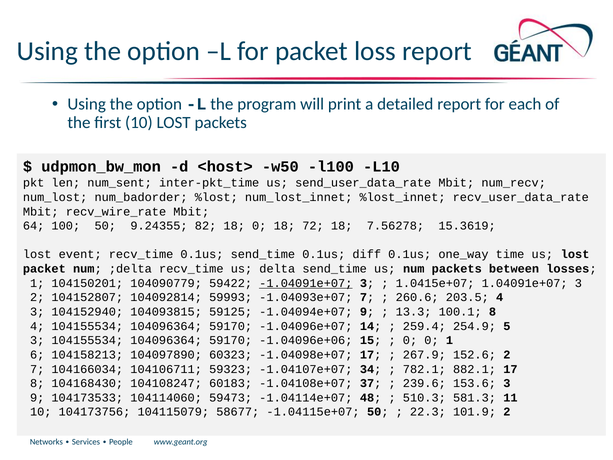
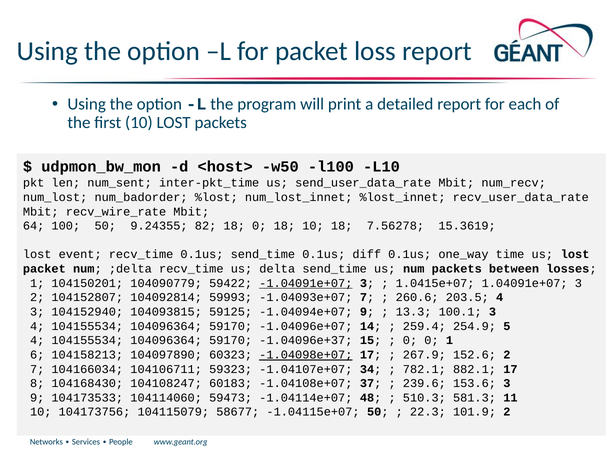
18 72: 72 -> 10
100.1 8: 8 -> 3
3 at (37, 340): 3 -> 4
-1.04096e+06: -1.04096e+06 -> -1.04096e+37
-1.04098e+07 underline: none -> present
